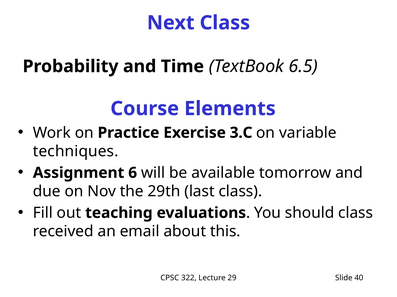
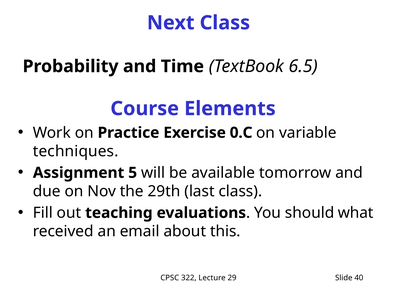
3.C: 3.C -> 0.C
6: 6 -> 5
should class: class -> what
